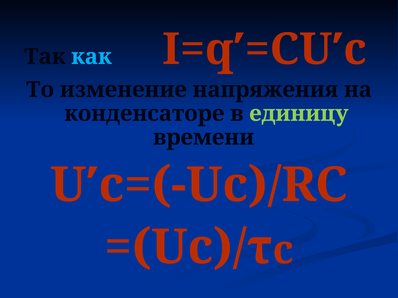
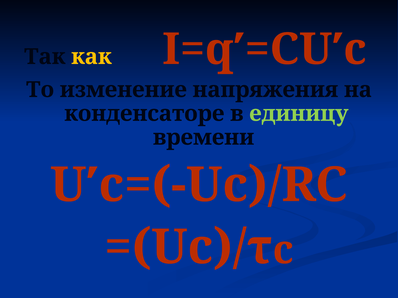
как colour: light blue -> yellow
